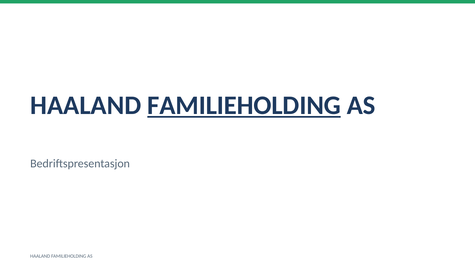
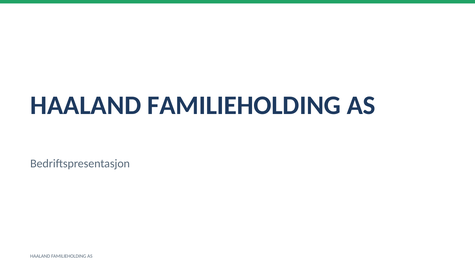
FAMILIEHOLDING at (244, 105) underline: present -> none
